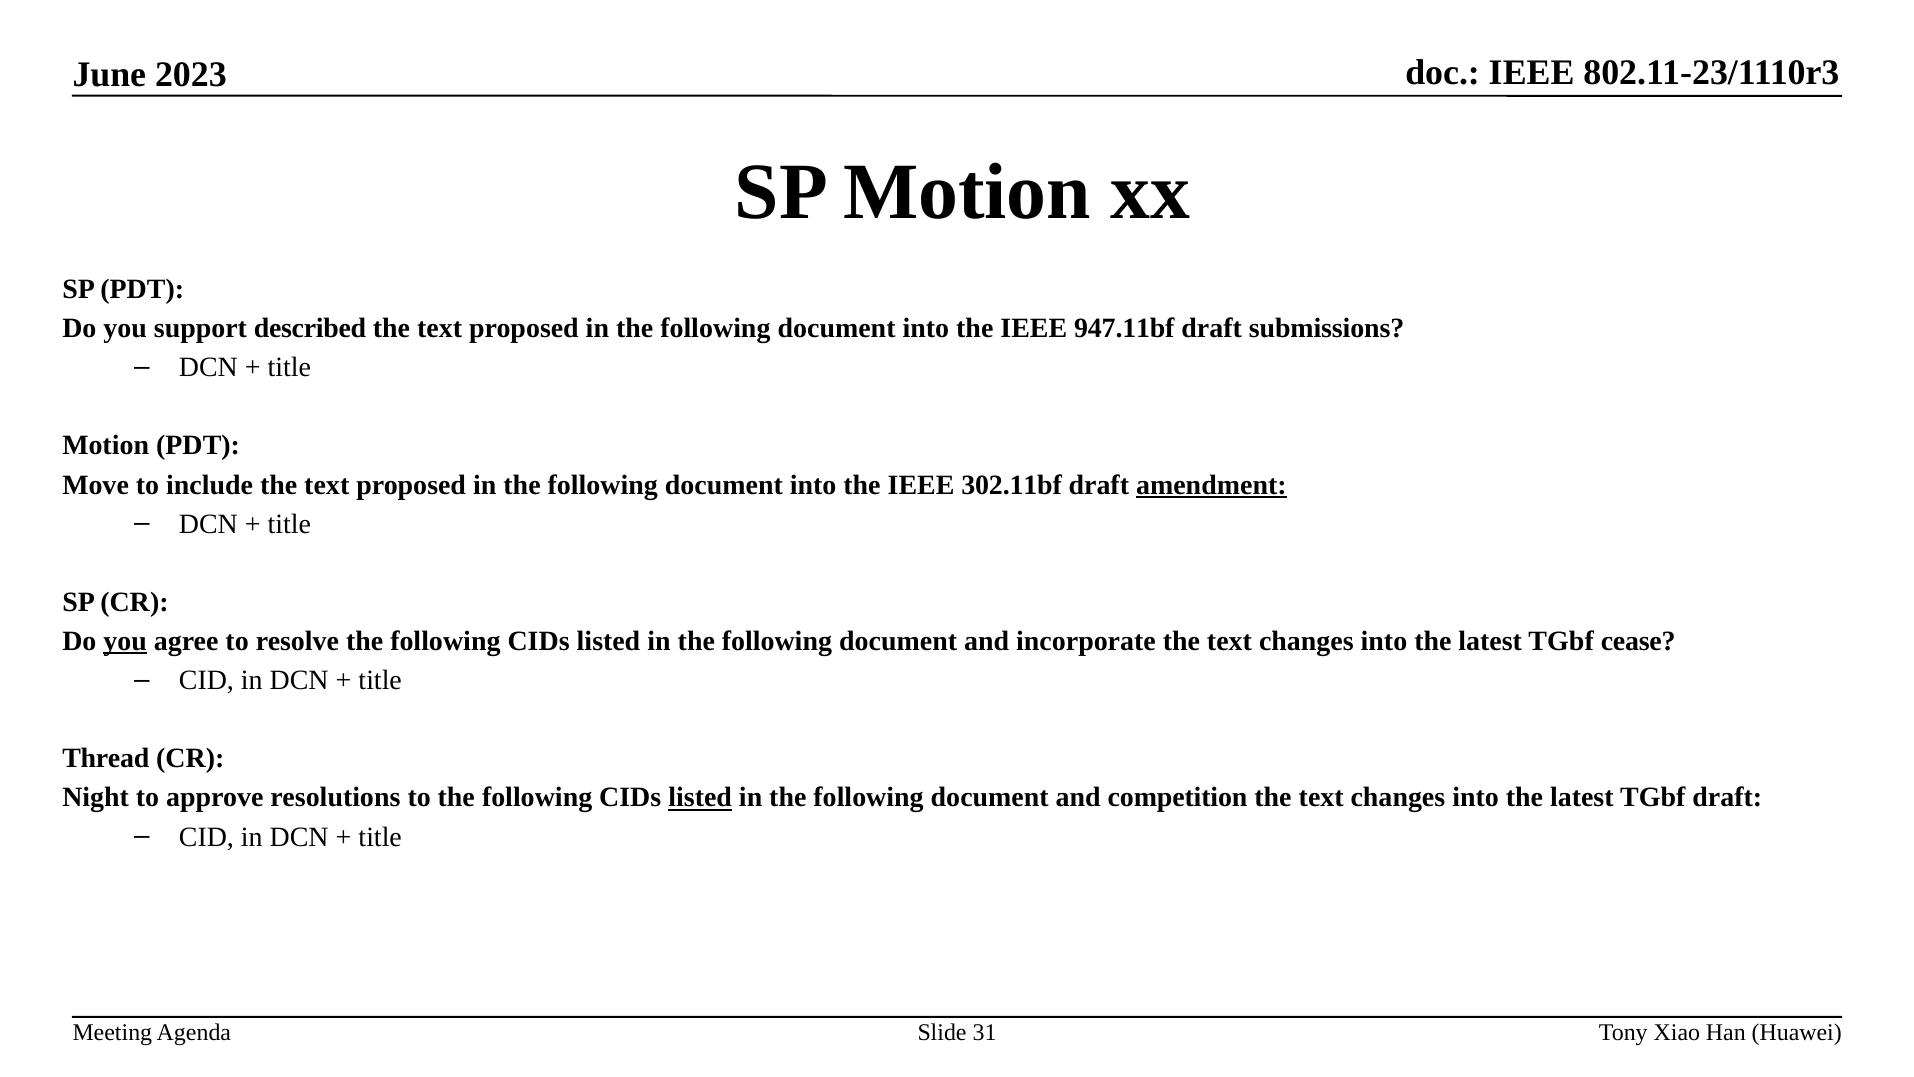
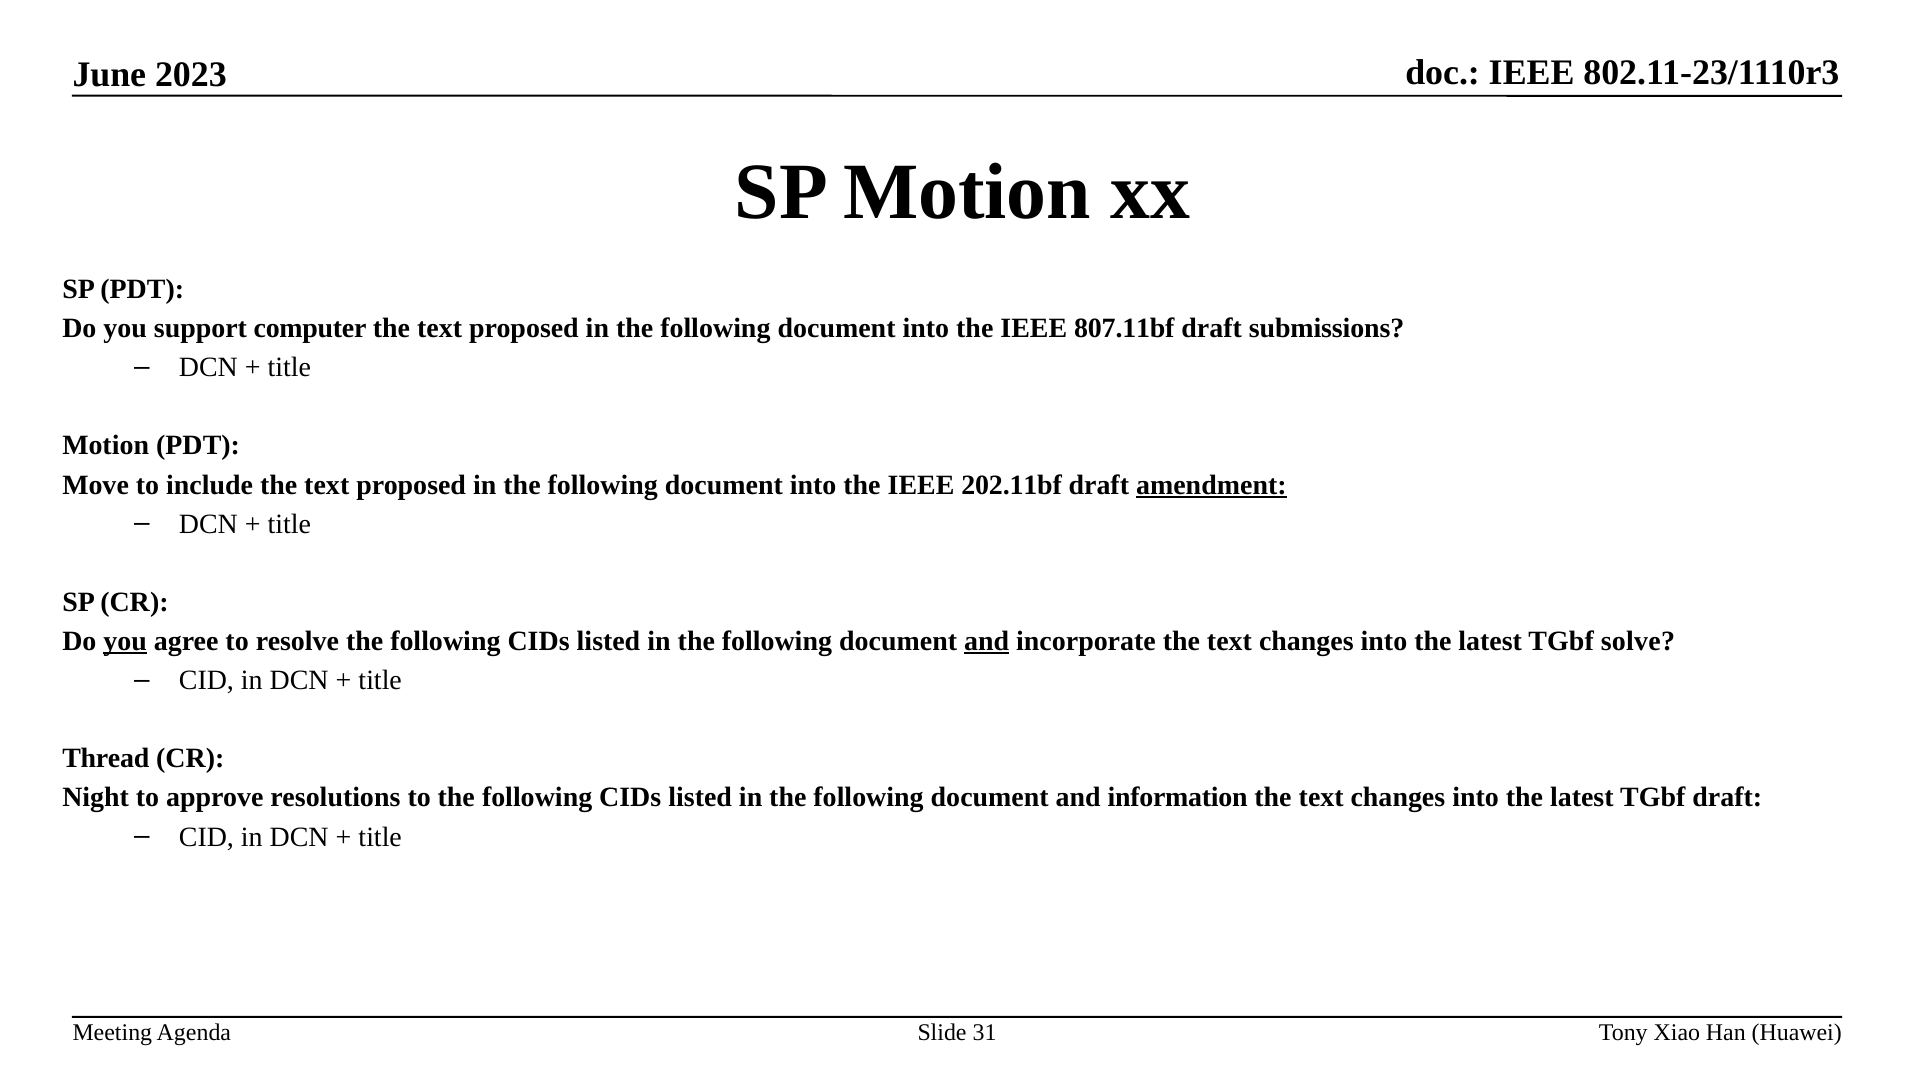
described: described -> computer
947.11bf: 947.11bf -> 807.11bf
302.11bf: 302.11bf -> 202.11bf
and at (987, 641) underline: none -> present
cease: cease -> solve
listed at (700, 797) underline: present -> none
competition: competition -> information
